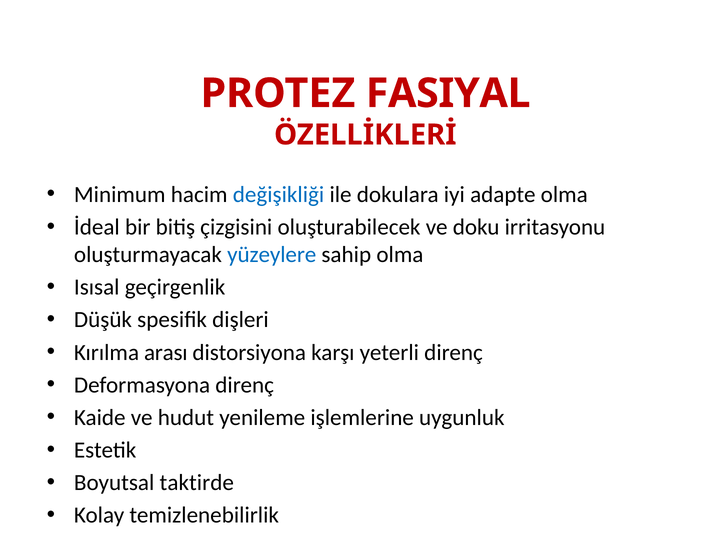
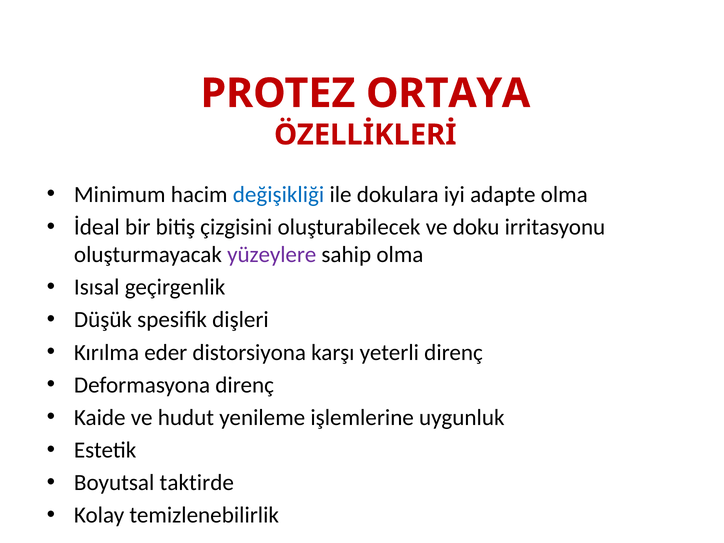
FASIYAL: FASIYAL -> ORTAYA
yüzeylere colour: blue -> purple
arası: arası -> eder
